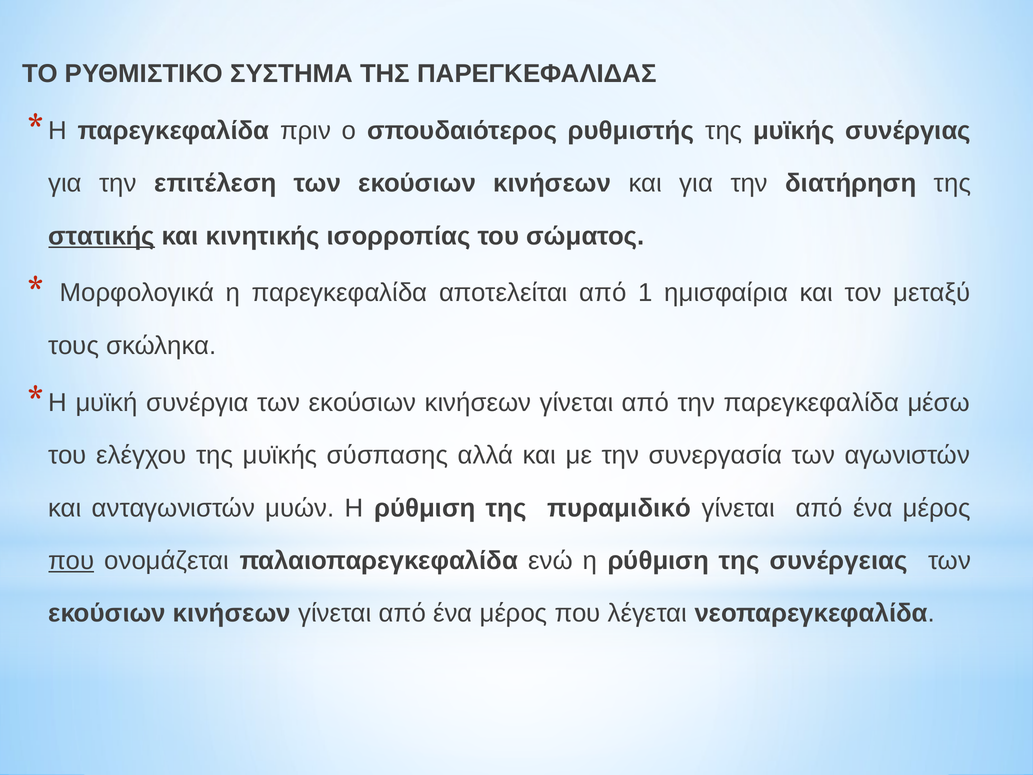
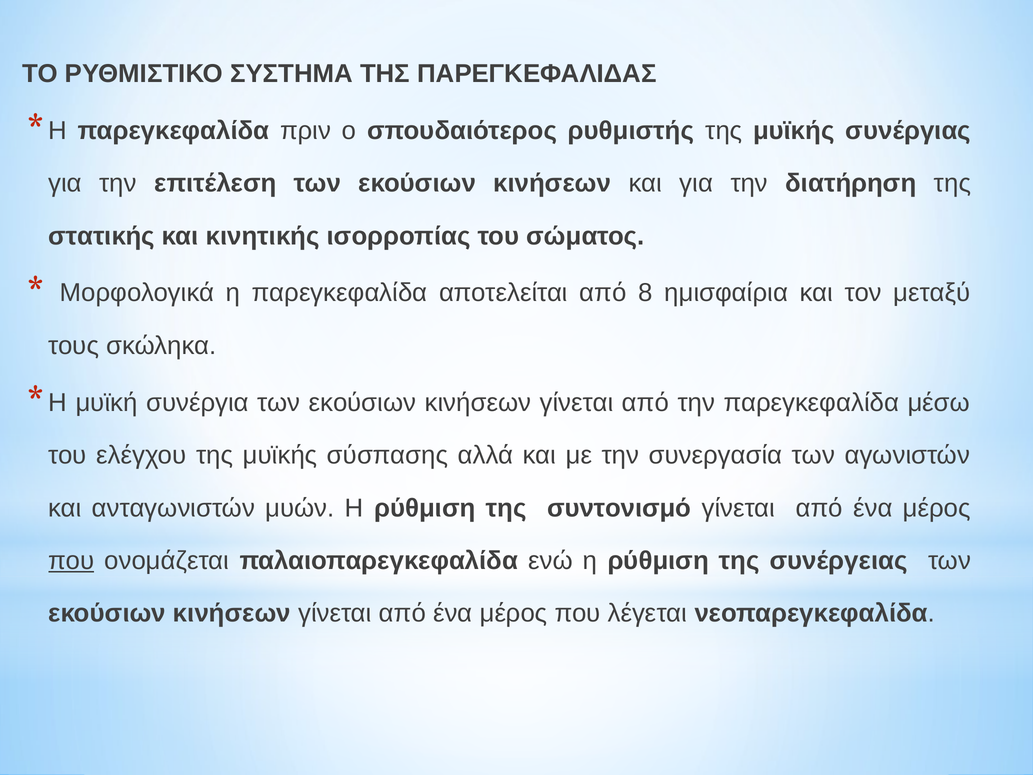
στατικής underline: present -> none
1: 1 -> 8
πυραμιδικό: πυραμιδικό -> συντονισμό
